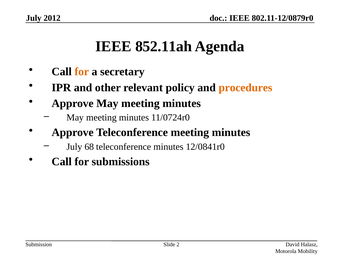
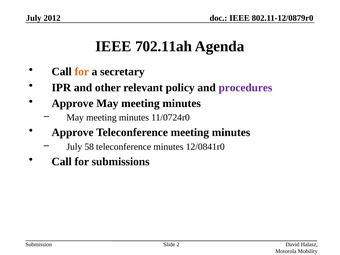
852.11ah: 852.11ah -> 702.11ah
procedures colour: orange -> purple
68: 68 -> 58
